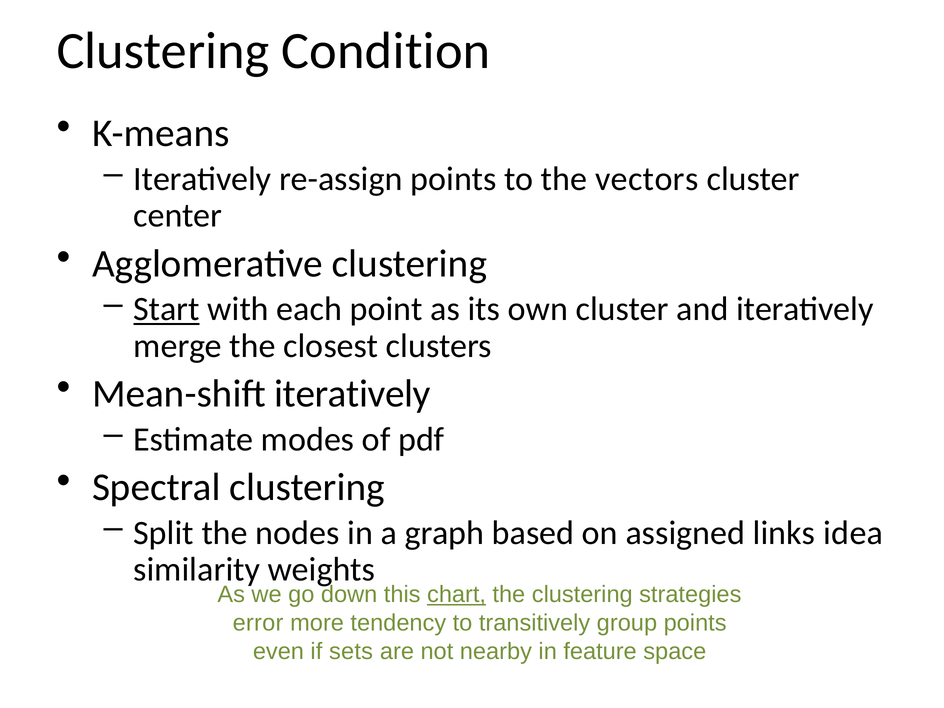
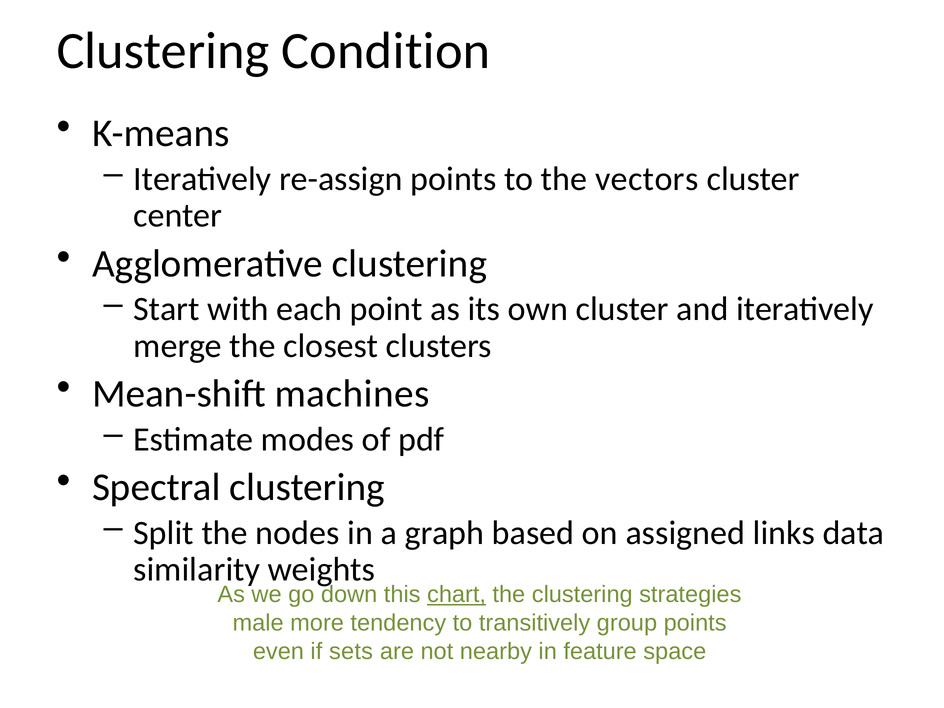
Start underline: present -> none
Mean-shift iteratively: iteratively -> machines
idea: idea -> data
error: error -> male
